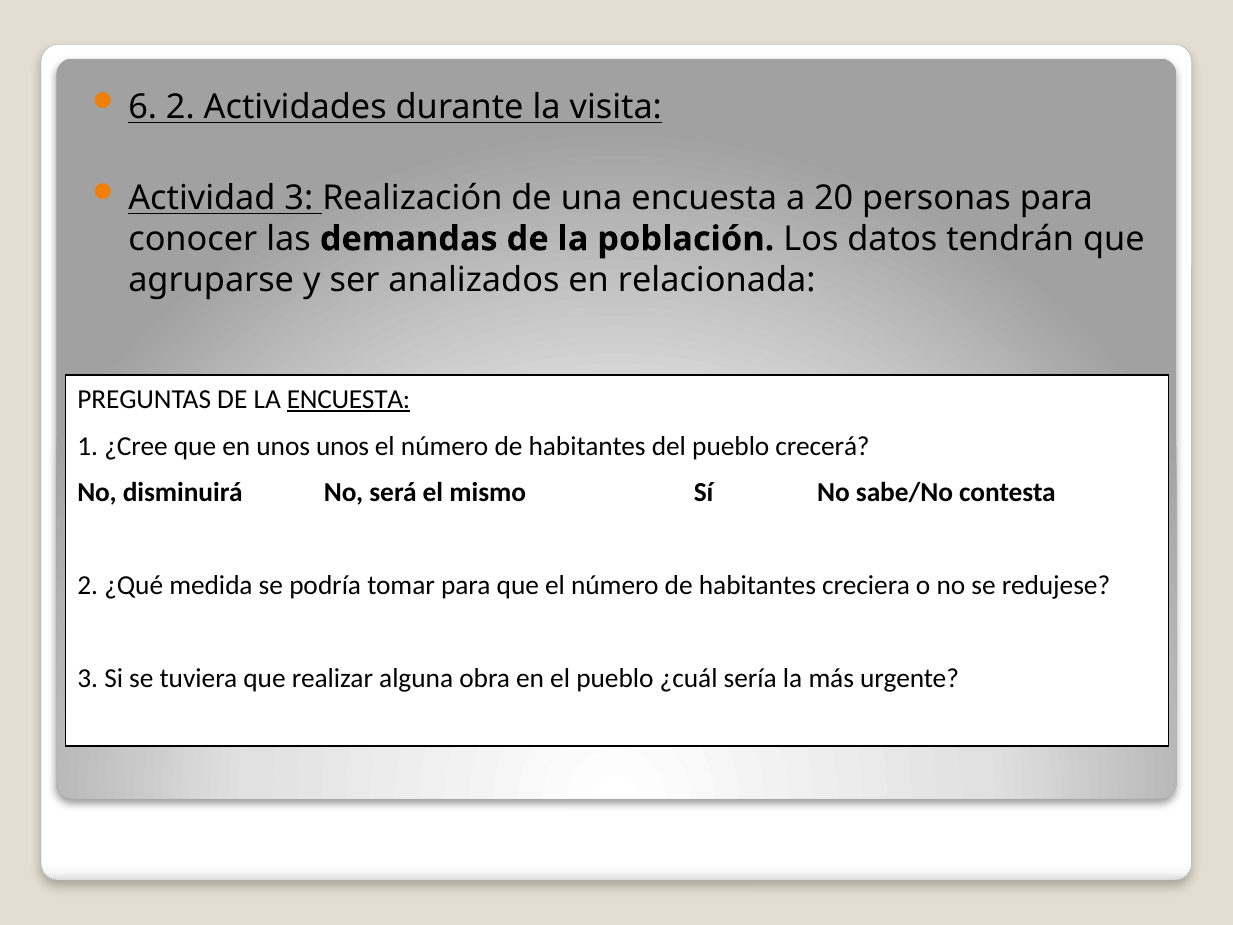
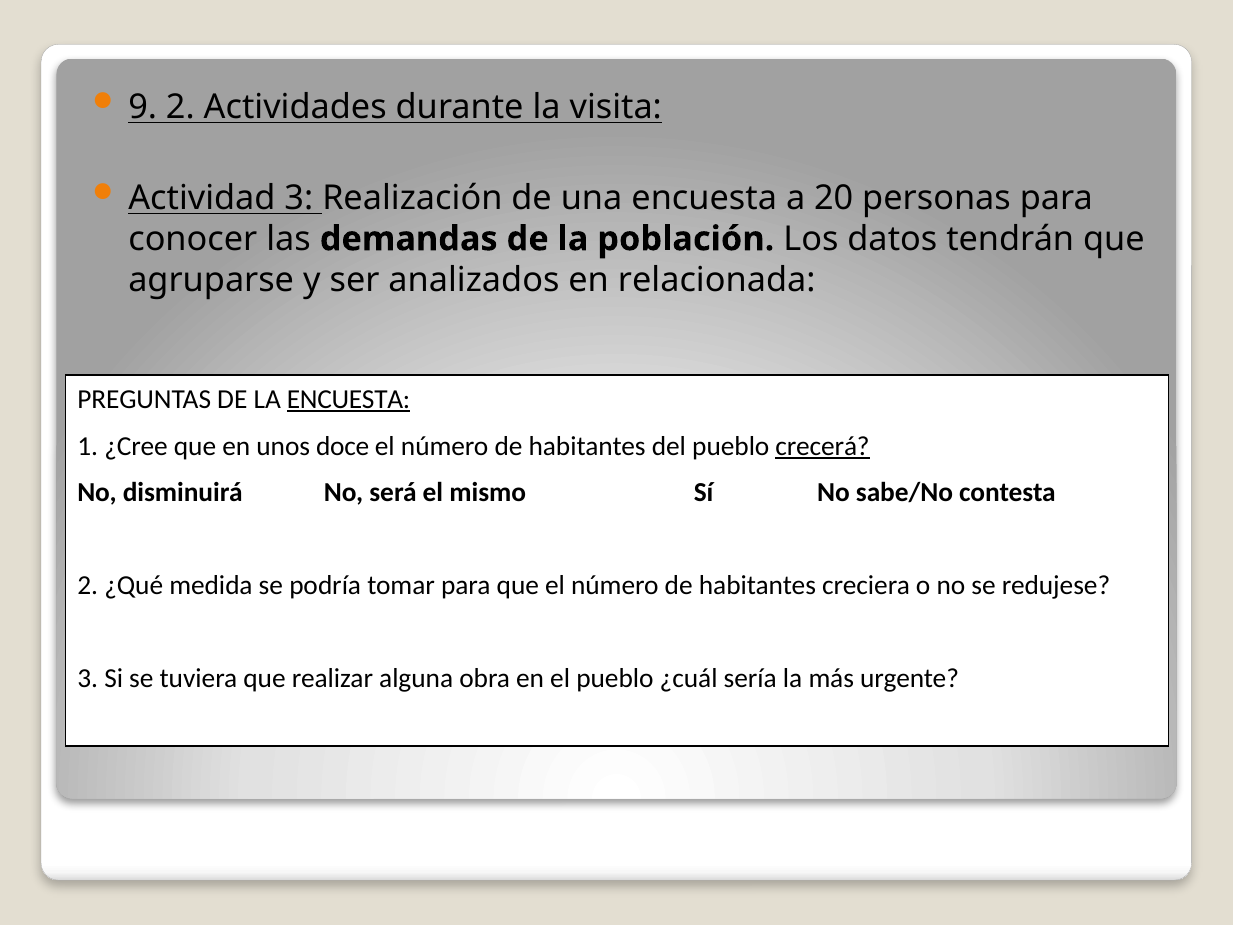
6: 6 -> 9
unos unos: unos -> doce
crecerá underline: none -> present
